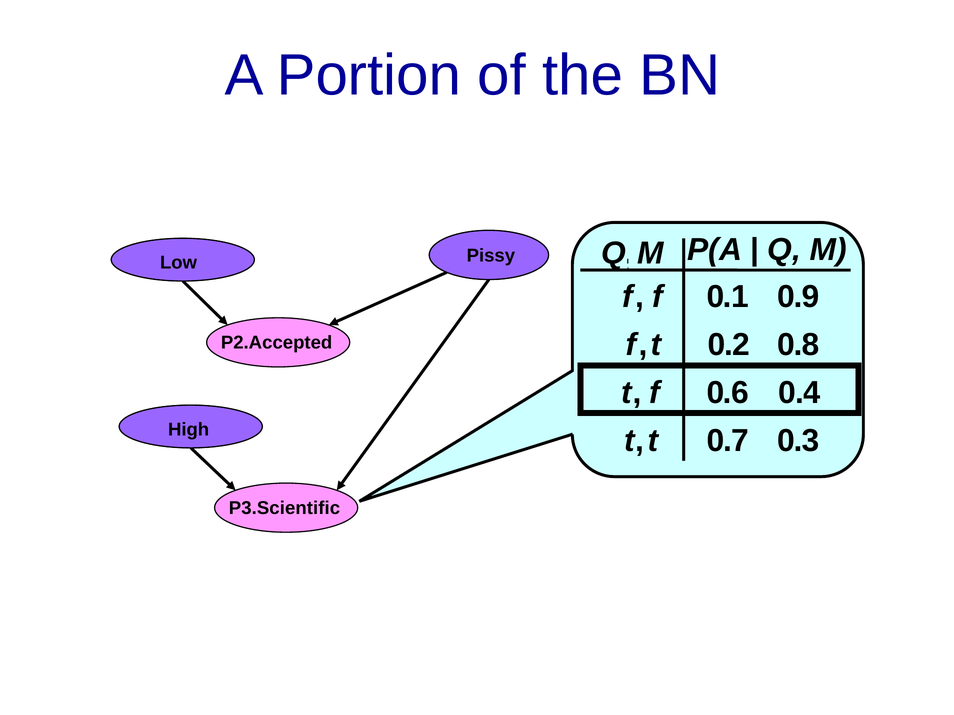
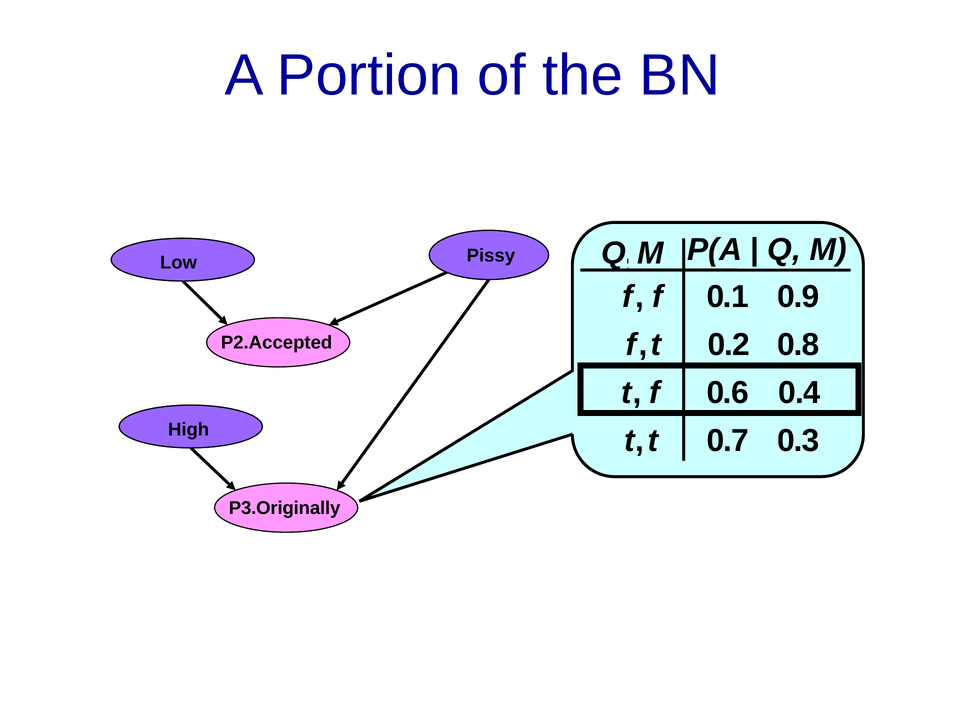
P3.Scientific: P3.Scientific -> P3.Originally
